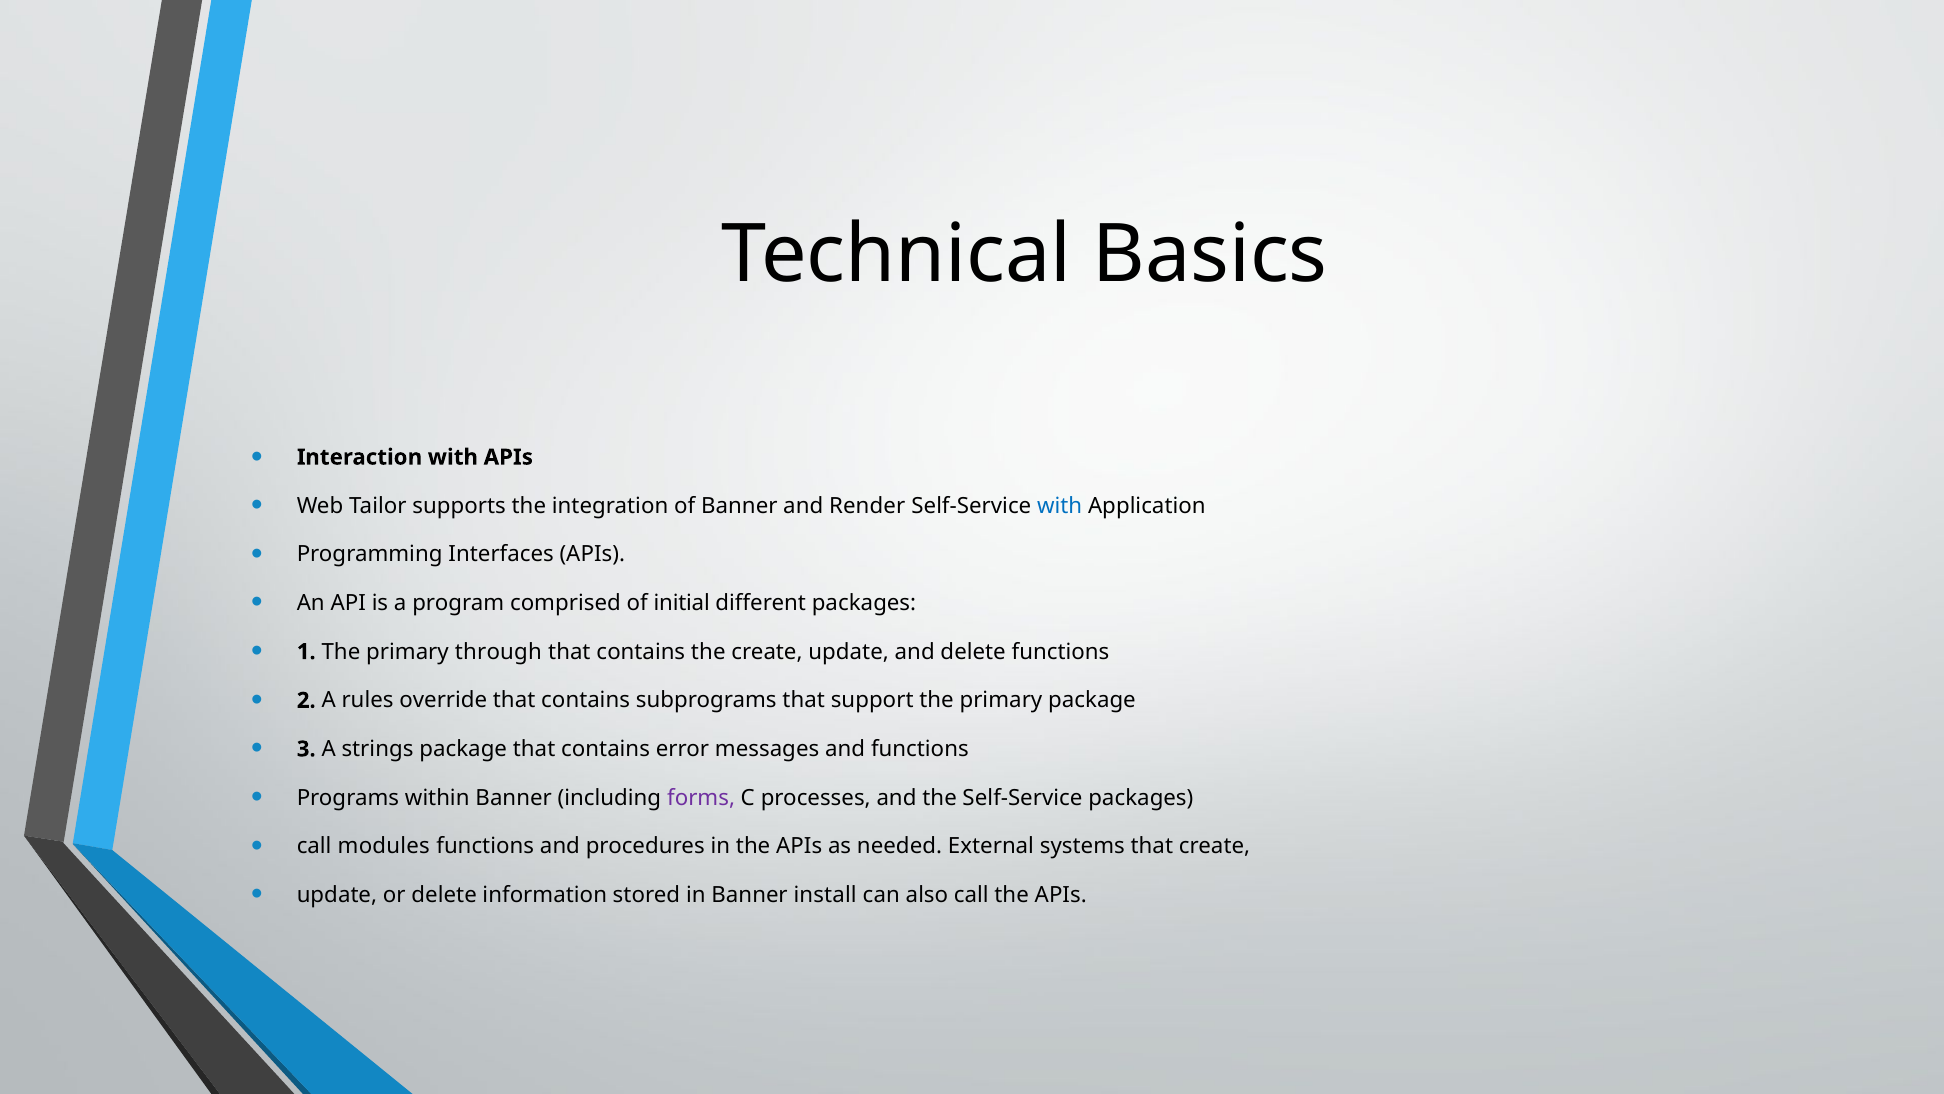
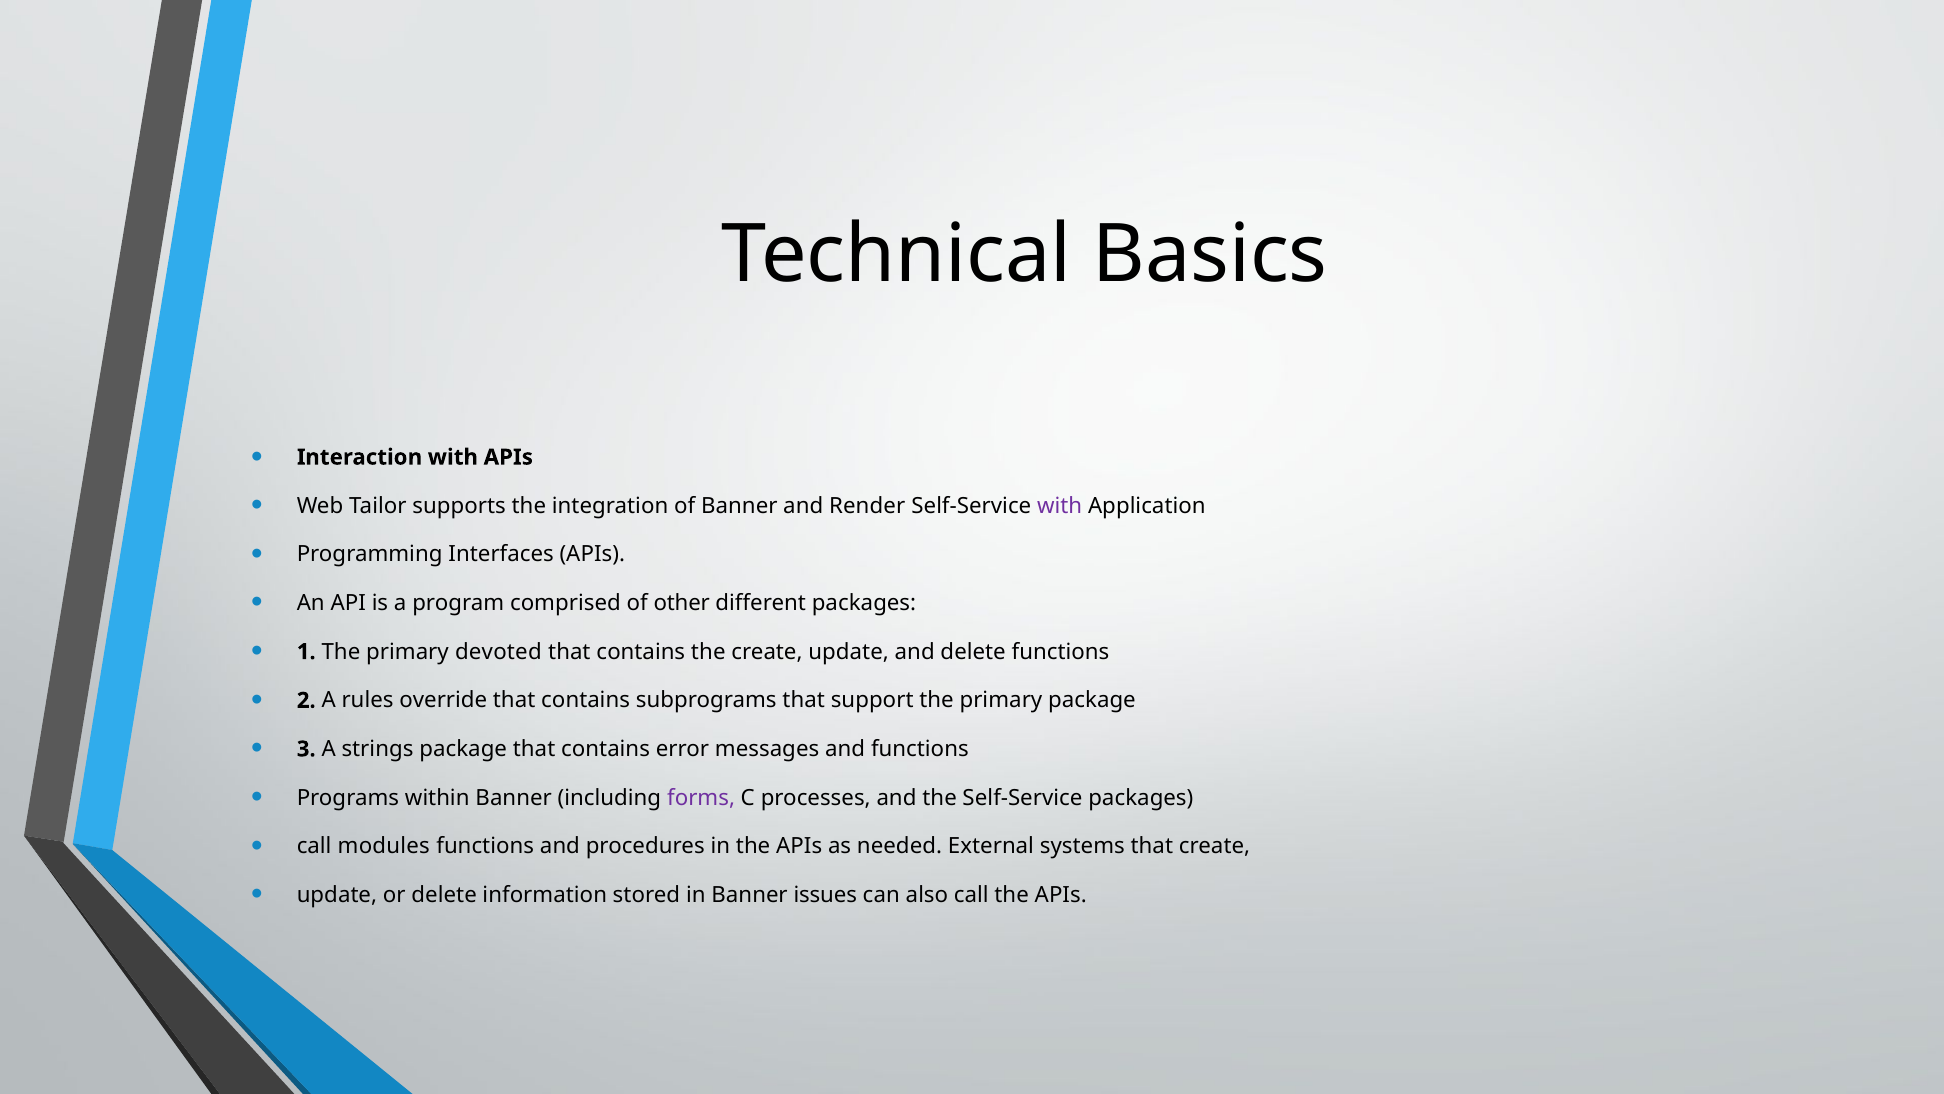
with at (1060, 506) colour: blue -> purple
initial: initial -> other
through: through -> devoted
install: install -> issues
